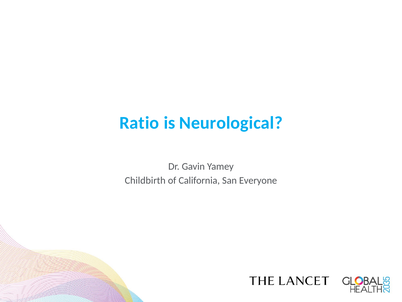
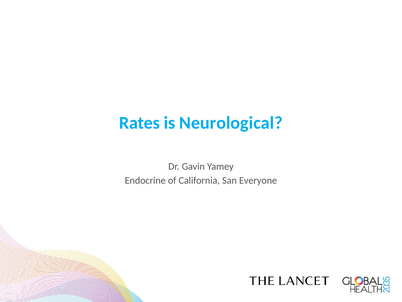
Ratio: Ratio -> Rates
Childbirth: Childbirth -> Endocrine
